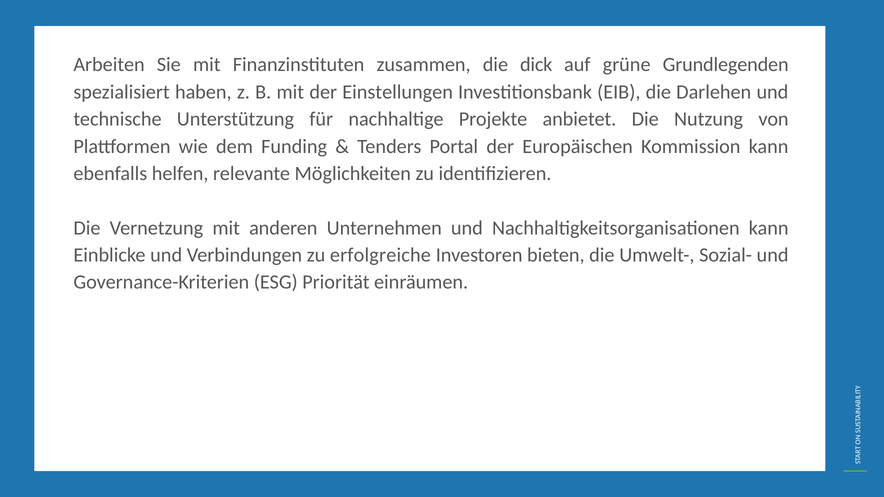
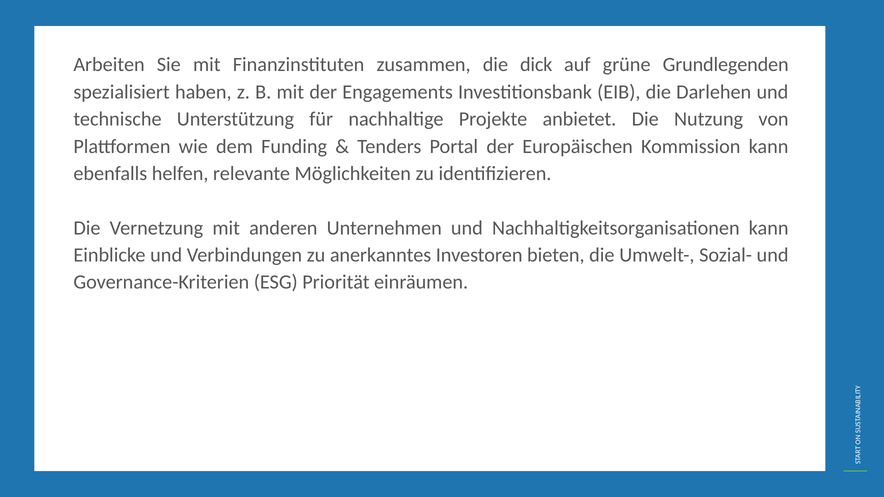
Einstellungen: Einstellungen -> Engagements
erfolgreiche: erfolgreiche -> anerkanntes
